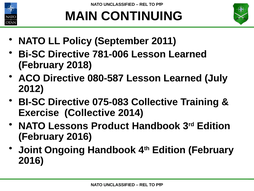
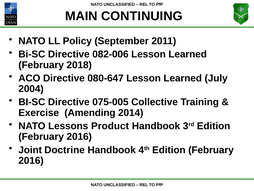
781-006: 781-006 -> 082-006
080-587: 080-587 -> 080-647
2012: 2012 -> 2004
075-083: 075-083 -> 075-005
Exercise Collective: Collective -> Amending
Ongoing: Ongoing -> Doctrine
